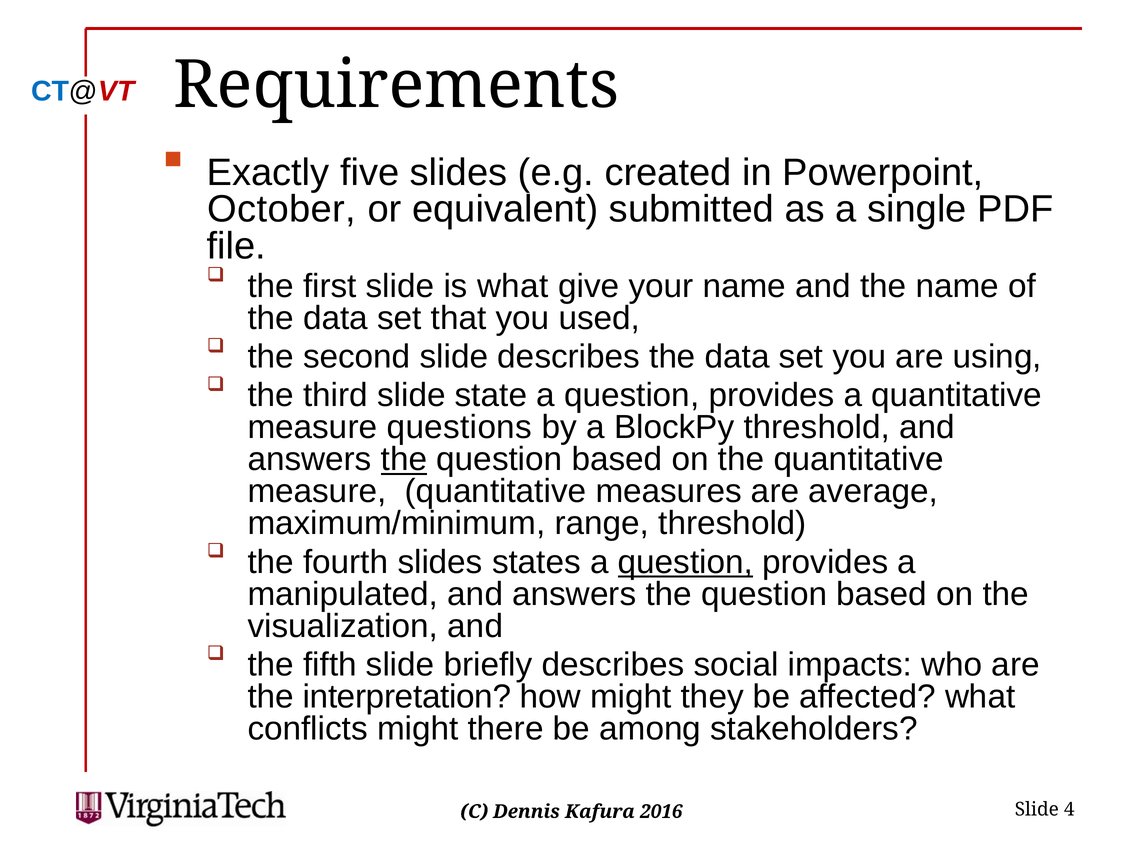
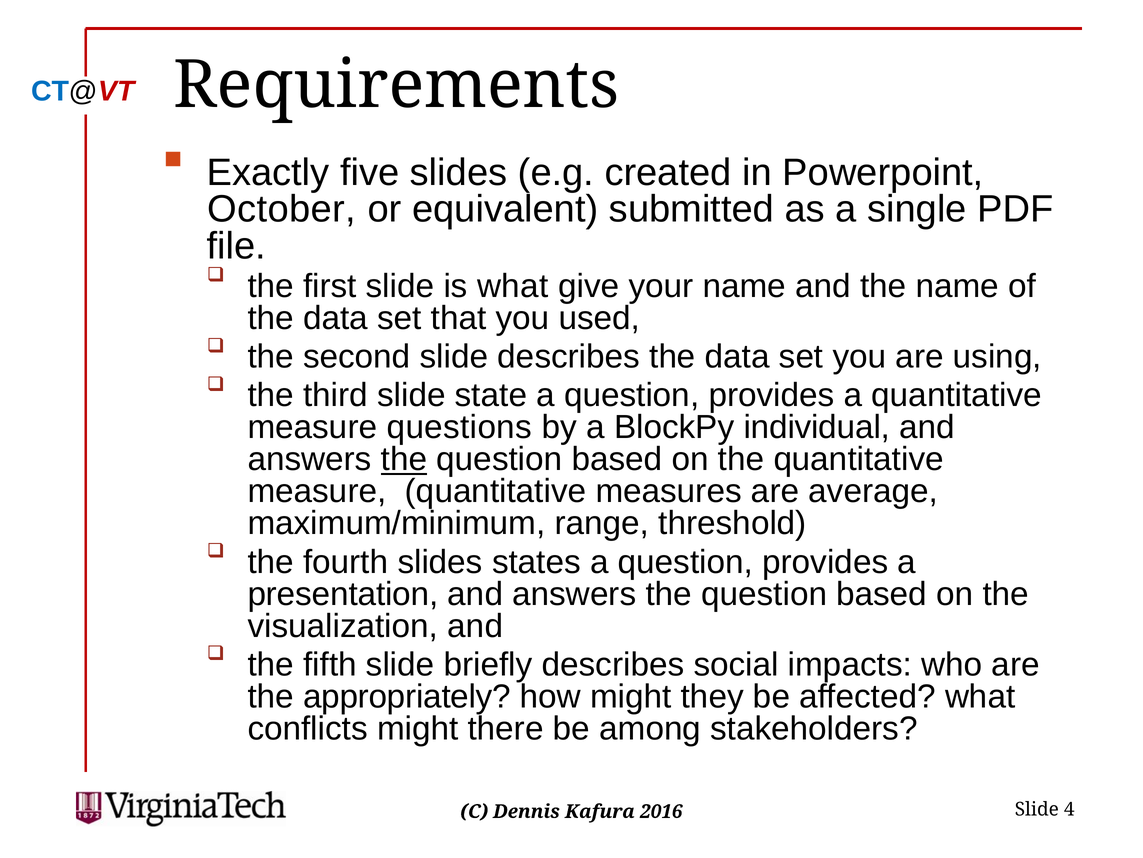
BlockPy threshold: threshold -> individual
question at (685, 562) underline: present -> none
manipulated: manipulated -> presentation
interpretation: interpretation -> appropriately
